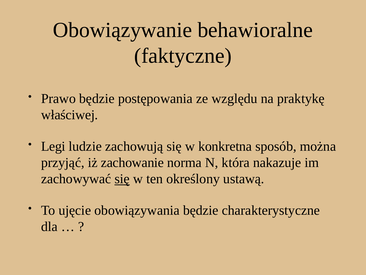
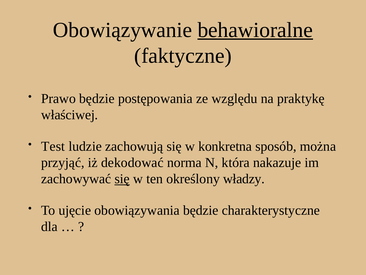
behawioralne underline: none -> present
Legi: Legi -> Test
zachowanie: zachowanie -> dekodować
ustawą: ustawą -> władzy
